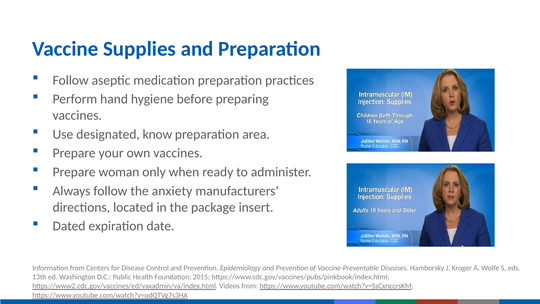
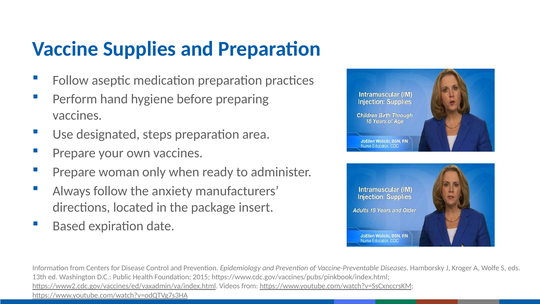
know: know -> steps
Dated: Dated -> Based
